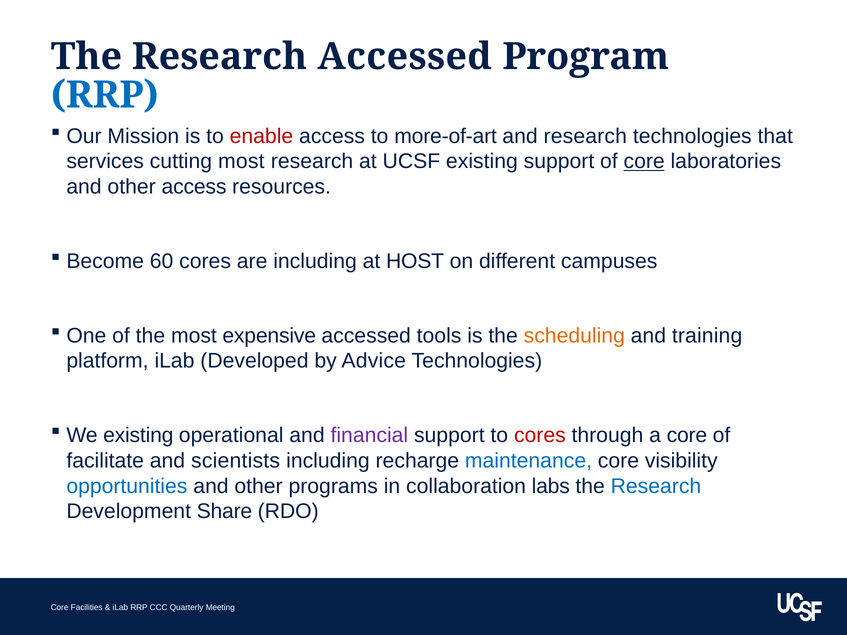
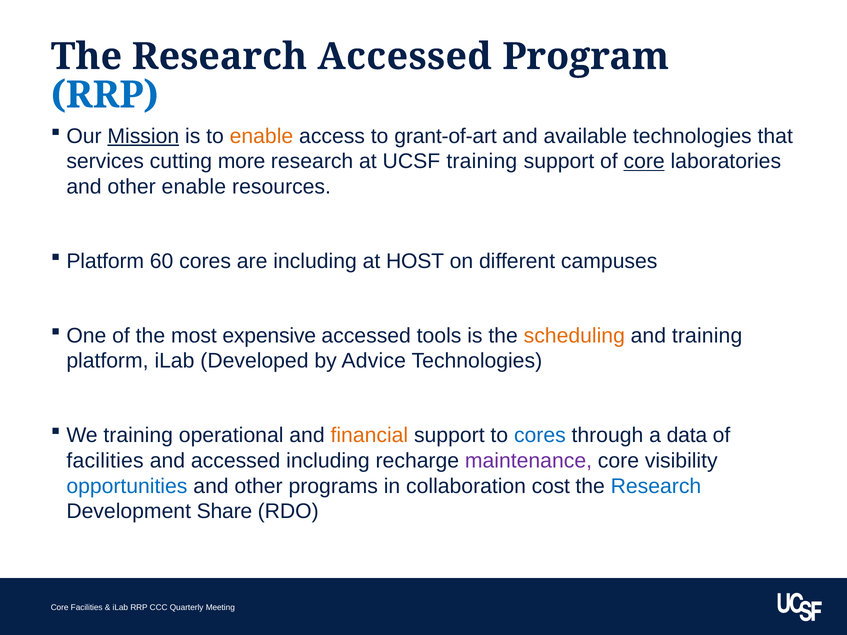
Mission underline: none -> present
enable at (261, 136) colour: red -> orange
more-of-art: more-of-art -> grant-of-art
and research: research -> available
cutting most: most -> more
UCSF existing: existing -> training
other access: access -> enable
Become at (105, 261): Become -> Platform
We existing: existing -> training
financial colour: purple -> orange
cores at (540, 435) colour: red -> blue
a core: core -> data
facilitate at (105, 461): facilitate -> facilities
and scientists: scientists -> accessed
maintenance colour: blue -> purple
labs: labs -> cost
